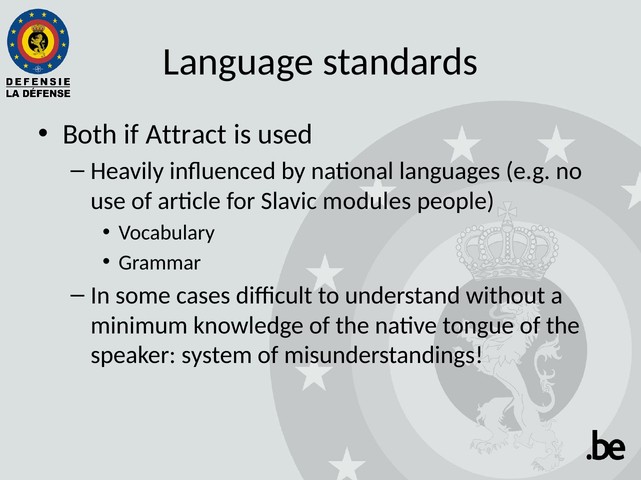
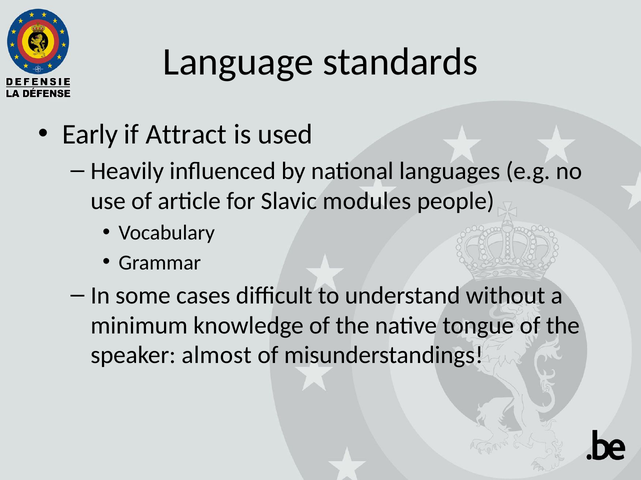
Both: Both -> Early
system: system -> almost
